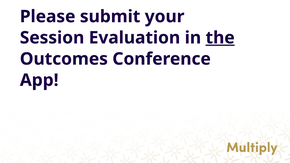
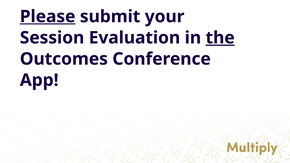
Please underline: none -> present
